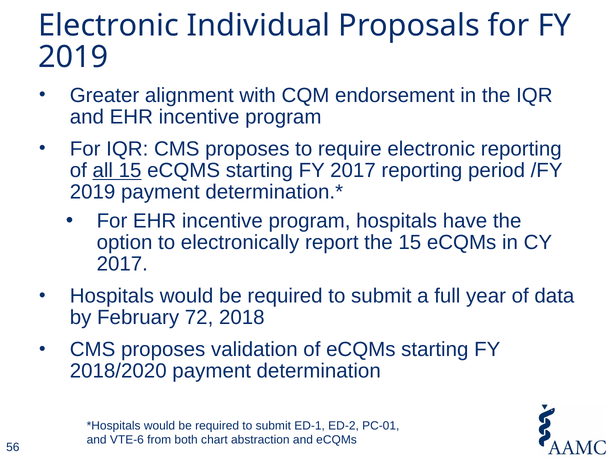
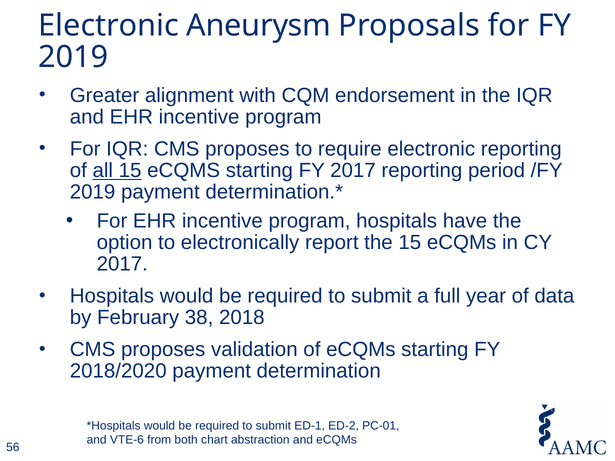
Individual: Individual -> Aneurysm
72: 72 -> 38
